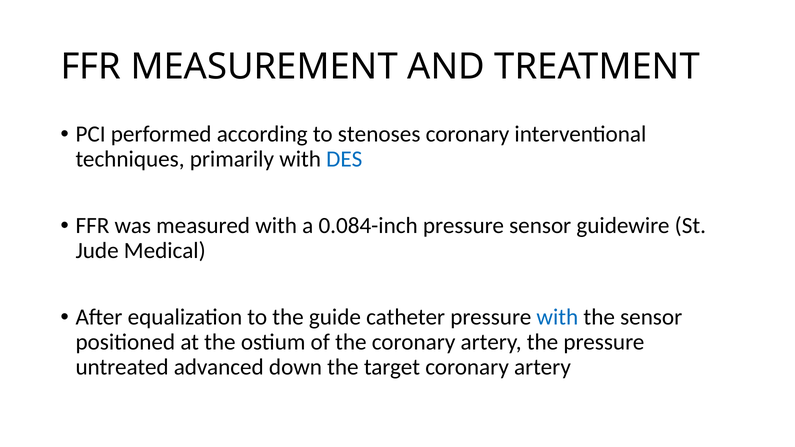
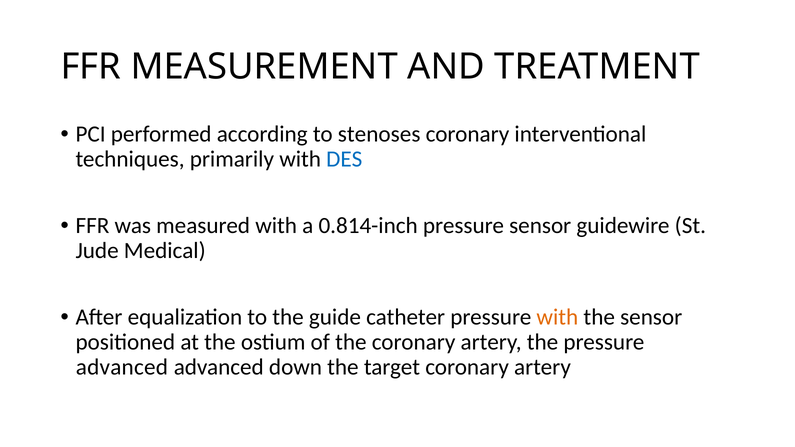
0.084-inch: 0.084-inch -> 0.814-inch
with at (557, 317) colour: blue -> orange
untreated at (122, 367): untreated -> advanced
